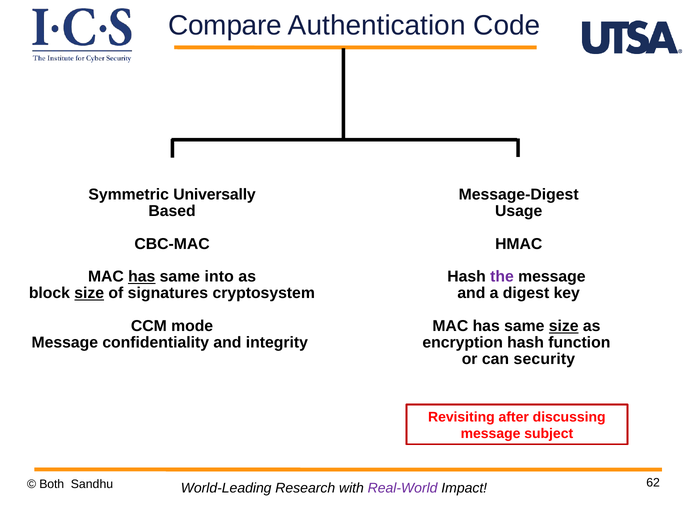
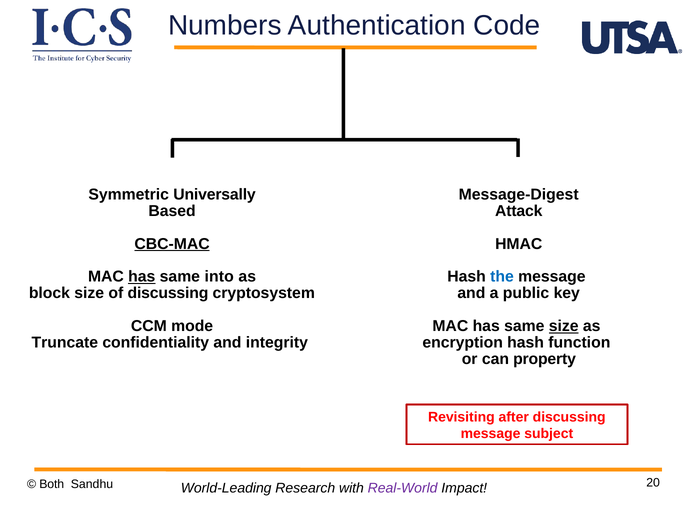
Compare: Compare -> Numbers
Usage: Usage -> Attack
CBC-MAC underline: none -> present
the colour: purple -> blue
digest: digest -> public
size at (89, 293) underline: present -> none
of signatures: signatures -> discussing
Message at (65, 343): Message -> Truncate
security: security -> property
62: 62 -> 20
